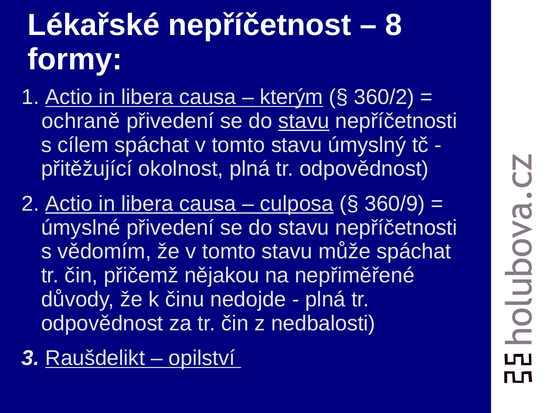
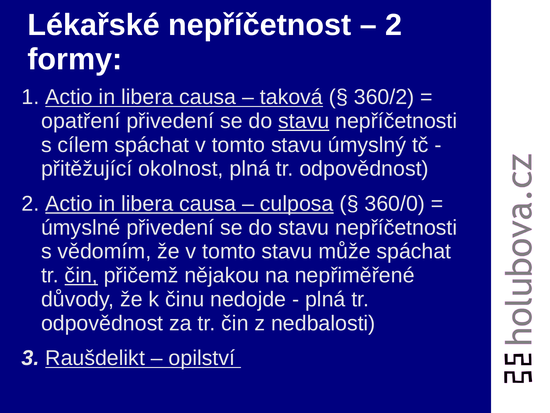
8 at (394, 25): 8 -> 2
kterým: kterým -> taková
ochraně: ochraně -> opatření
360/9: 360/9 -> 360/0
čin at (81, 275) underline: none -> present
